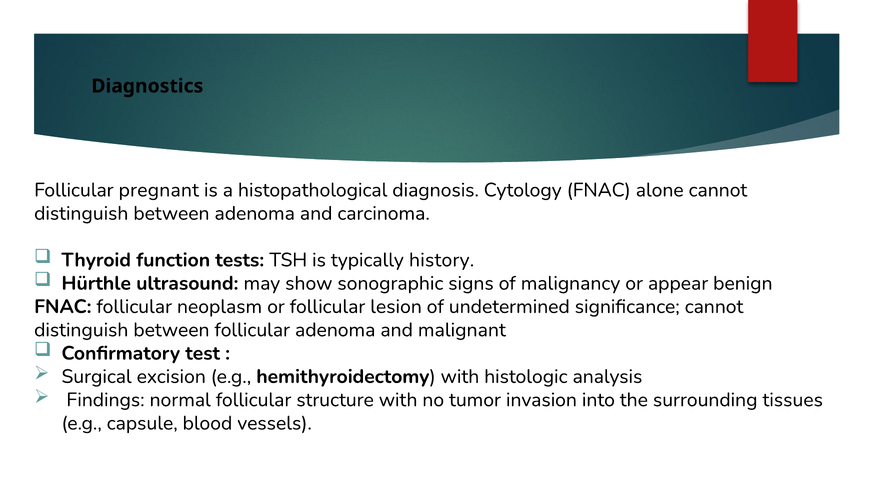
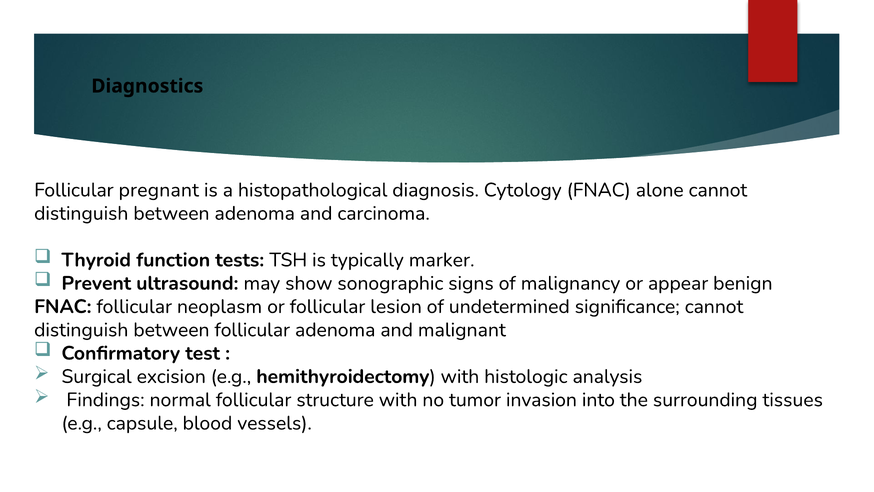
history: history -> marker
Hürthle: Hürthle -> Prevent
